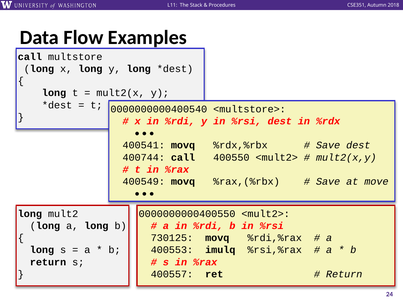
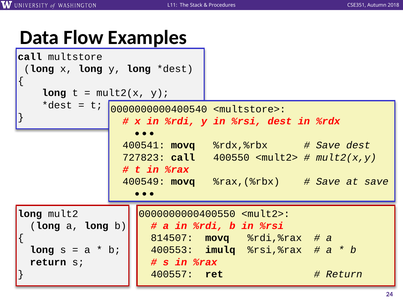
400744: 400744 -> 727823
at move: move -> save
730125: 730125 -> 814507
